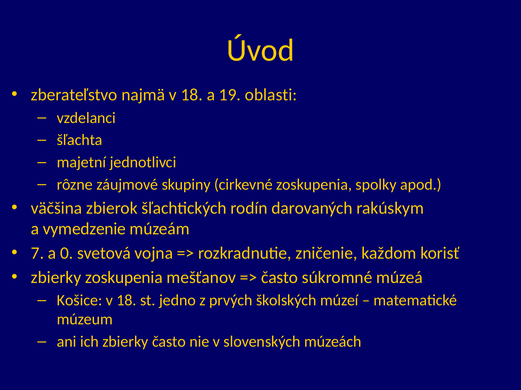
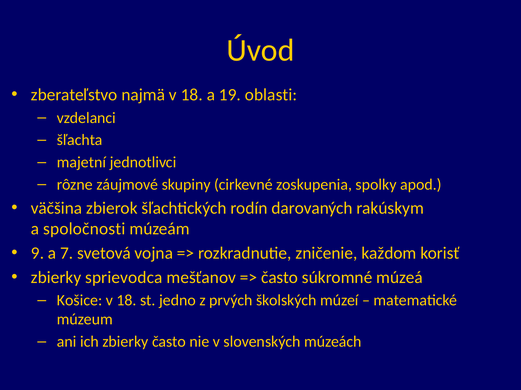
vymedzenie: vymedzenie -> spoločnosti
7: 7 -> 9
0: 0 -> 7
zbierky zoskupenia: zoskupenia -> sprievodca
